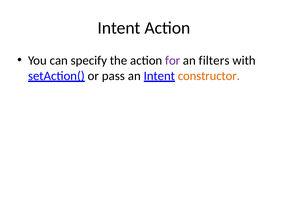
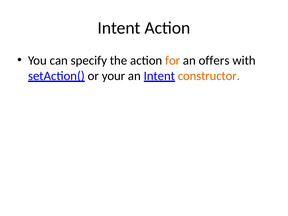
for colour: purple -> orange
filters: filters -> offers
pass: pass -> your
